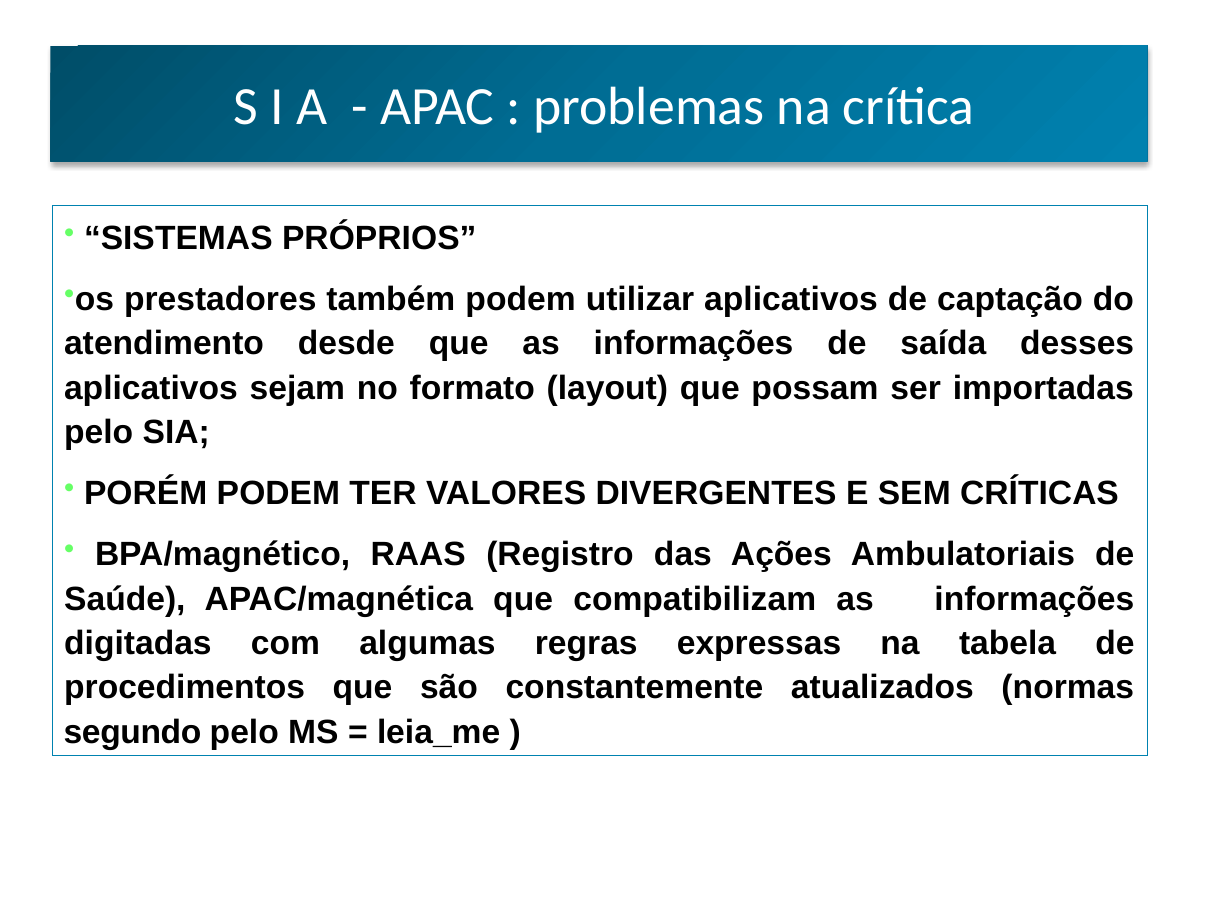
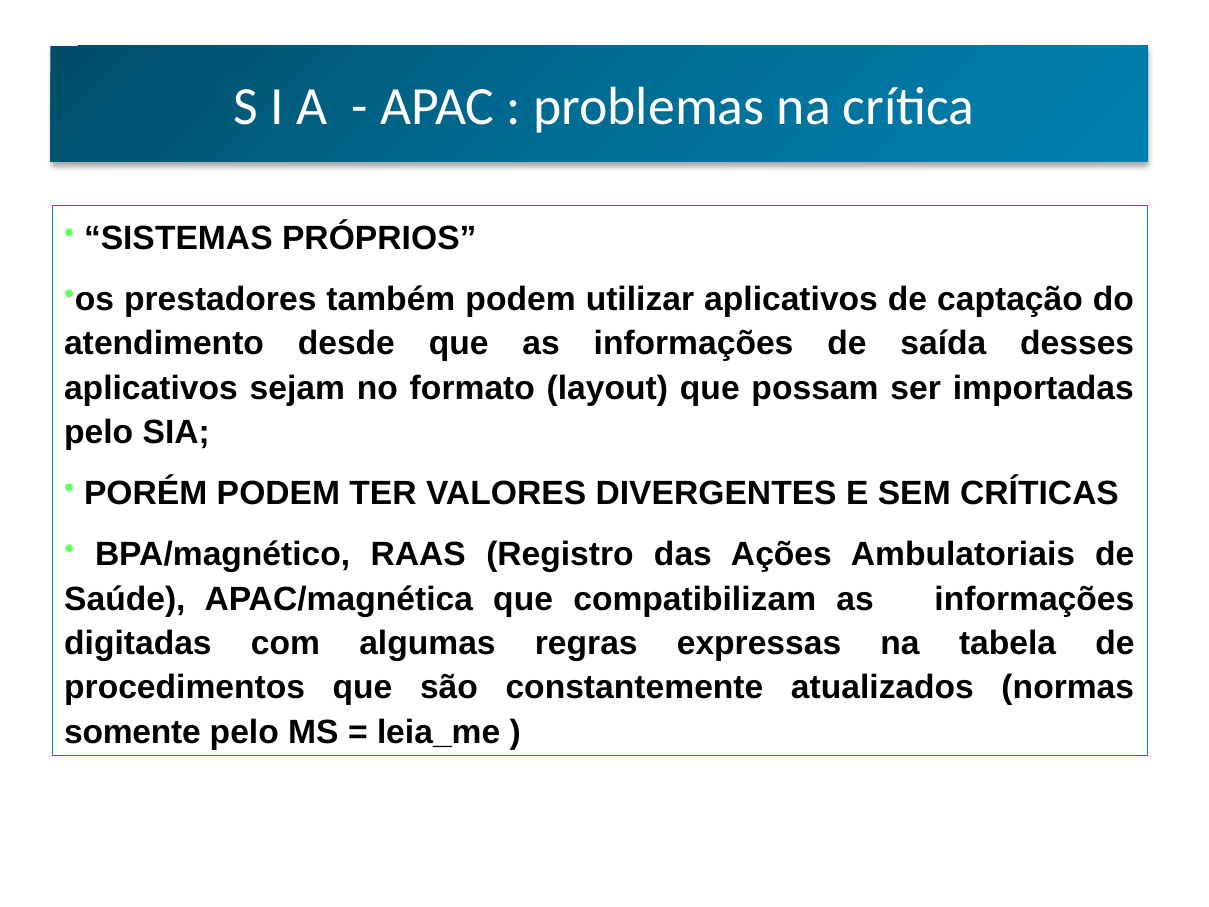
segundo: segundo -> somente
